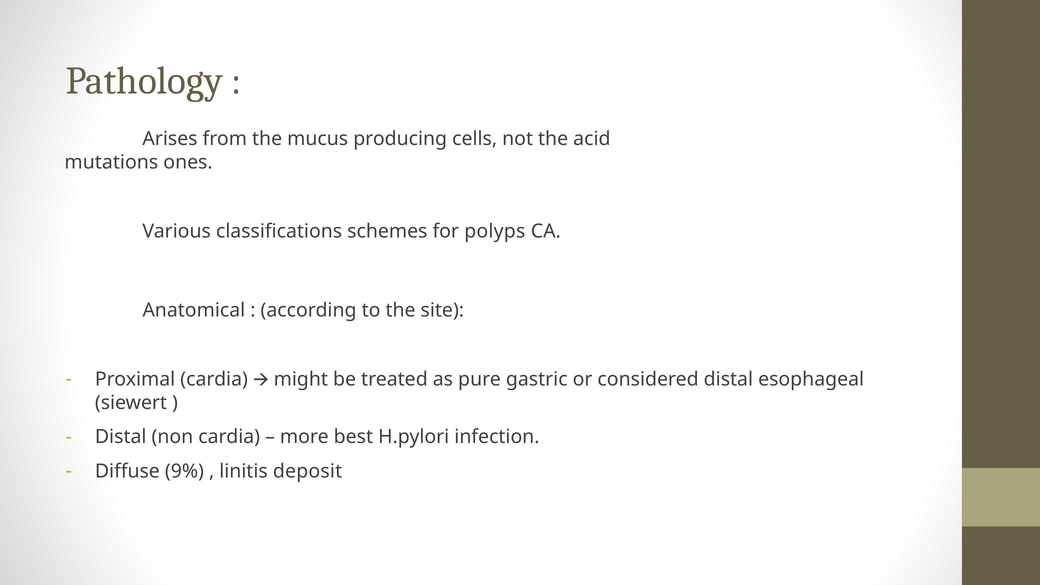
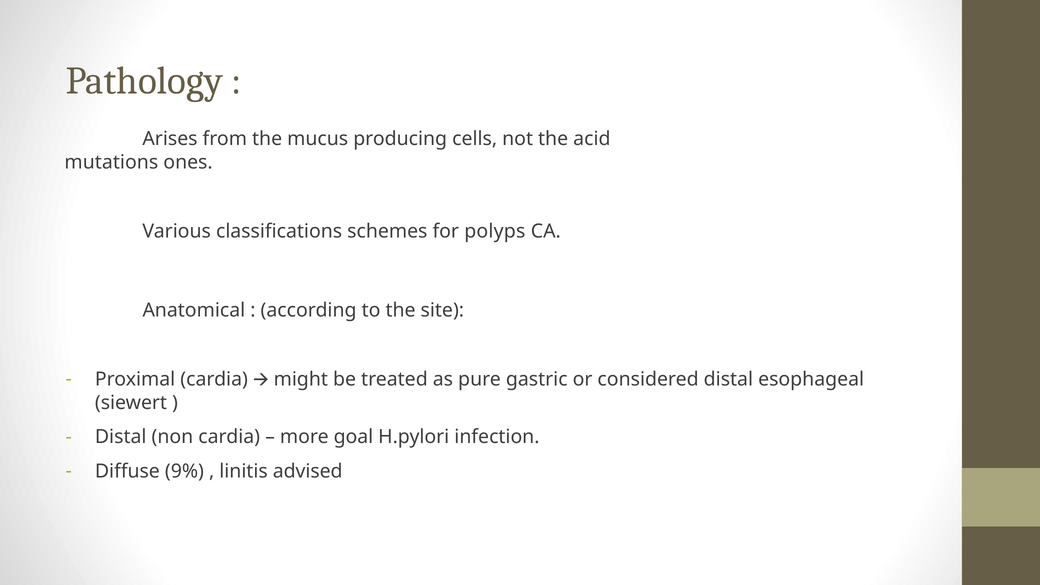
best: best -> goal
deposit: deposit -> advised
